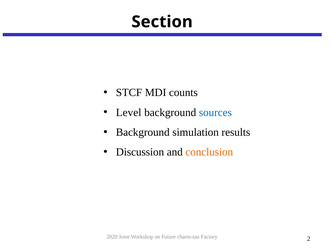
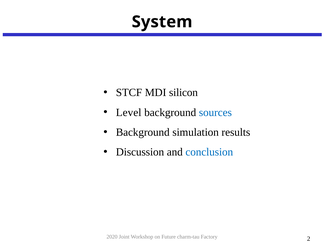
Section: Section -> System
counts: counts -> silicon
conclusion colour: orange -> blue
